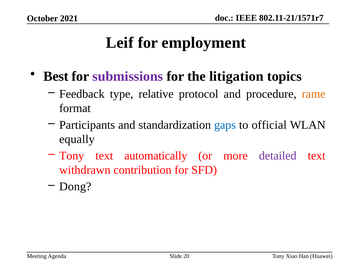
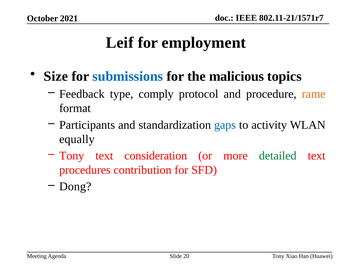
Best: Best -> Size
submissions colour: purple -> blue
litigation: litigation -> malicious
relative: relative -> comply
official: official -> activity
automatically: automatically -> consideration
detailed colour: purple -> green
withdrawn: withdrawn -> procedures
